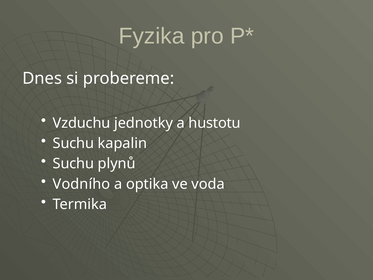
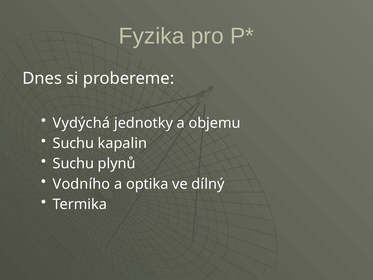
Vzduchu: Vzduchu -> Vydýchá
hustotu: hustotu -> objemu
voda: voda -> dílný
